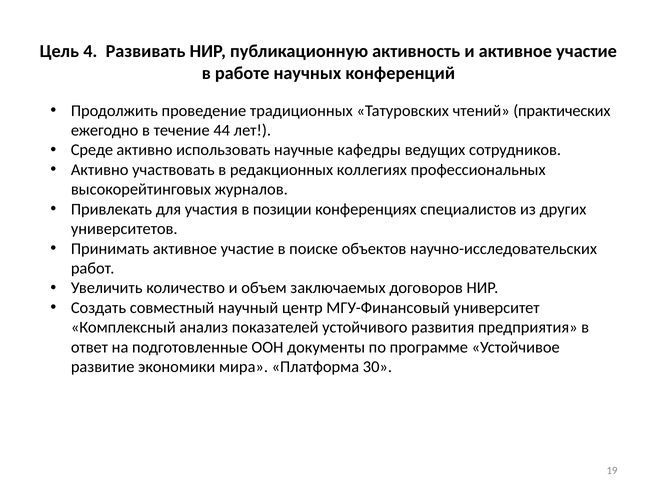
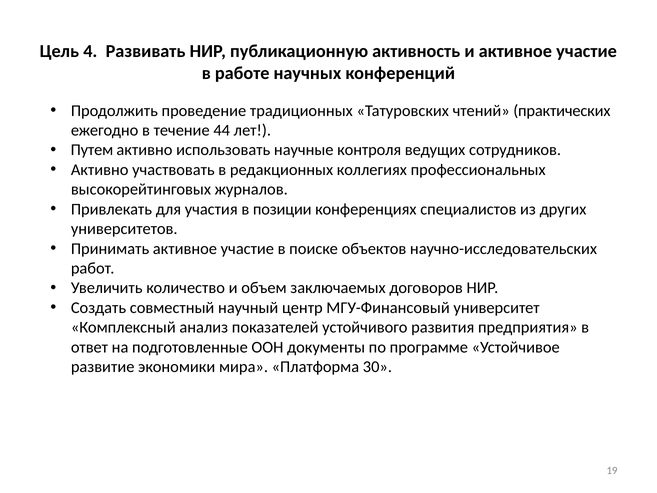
Среде: Среде -> Путем
кафедры: кафедры -> контроля
